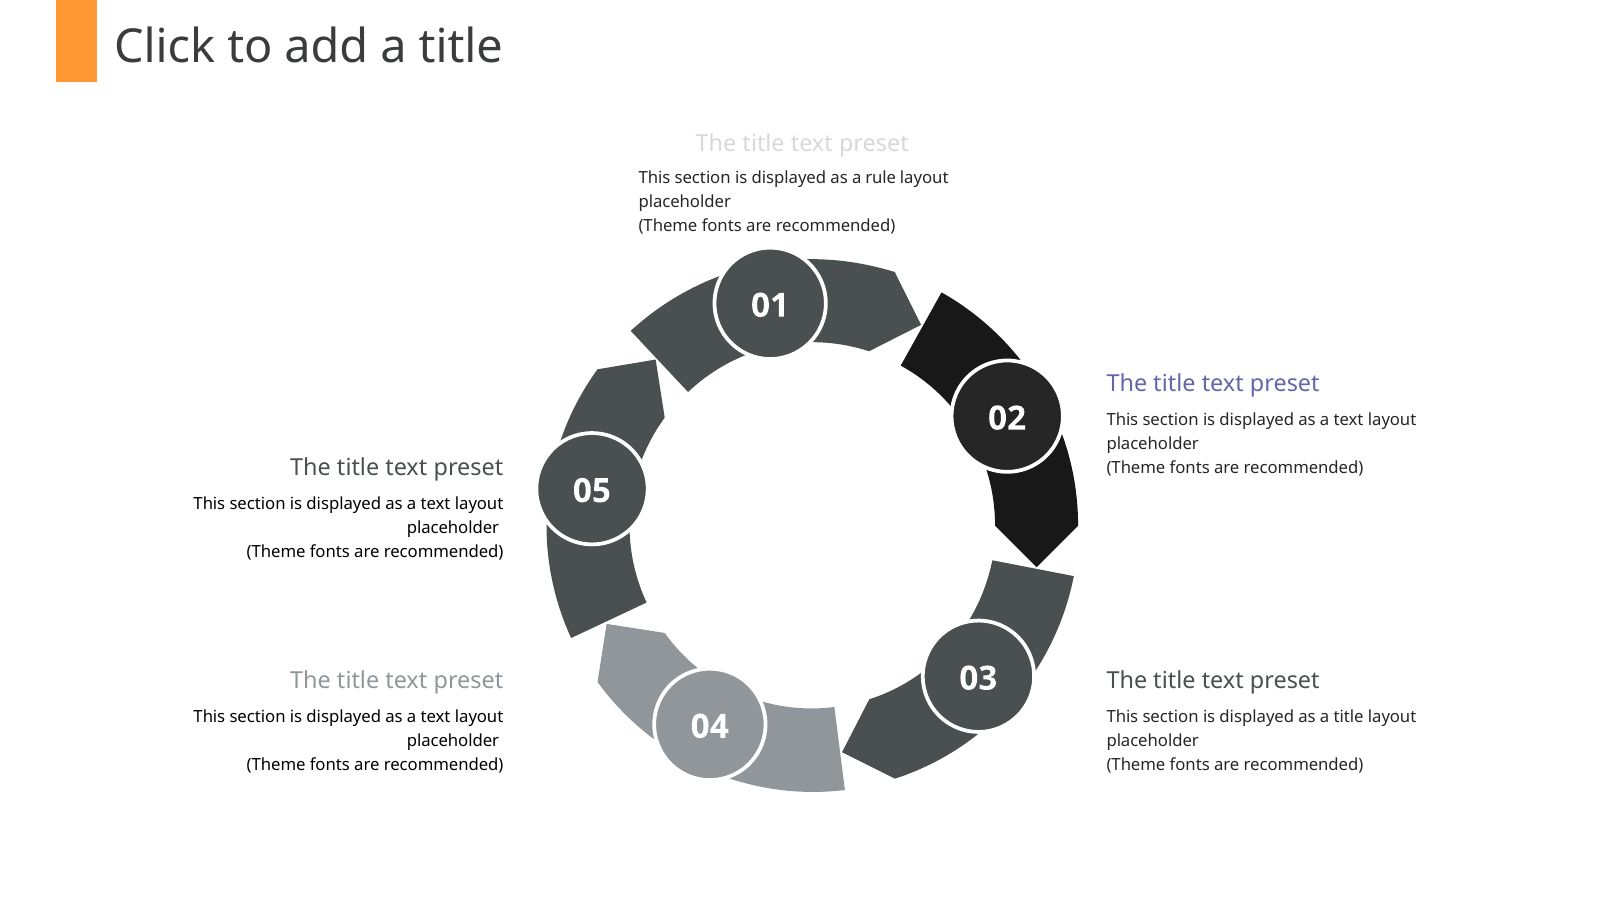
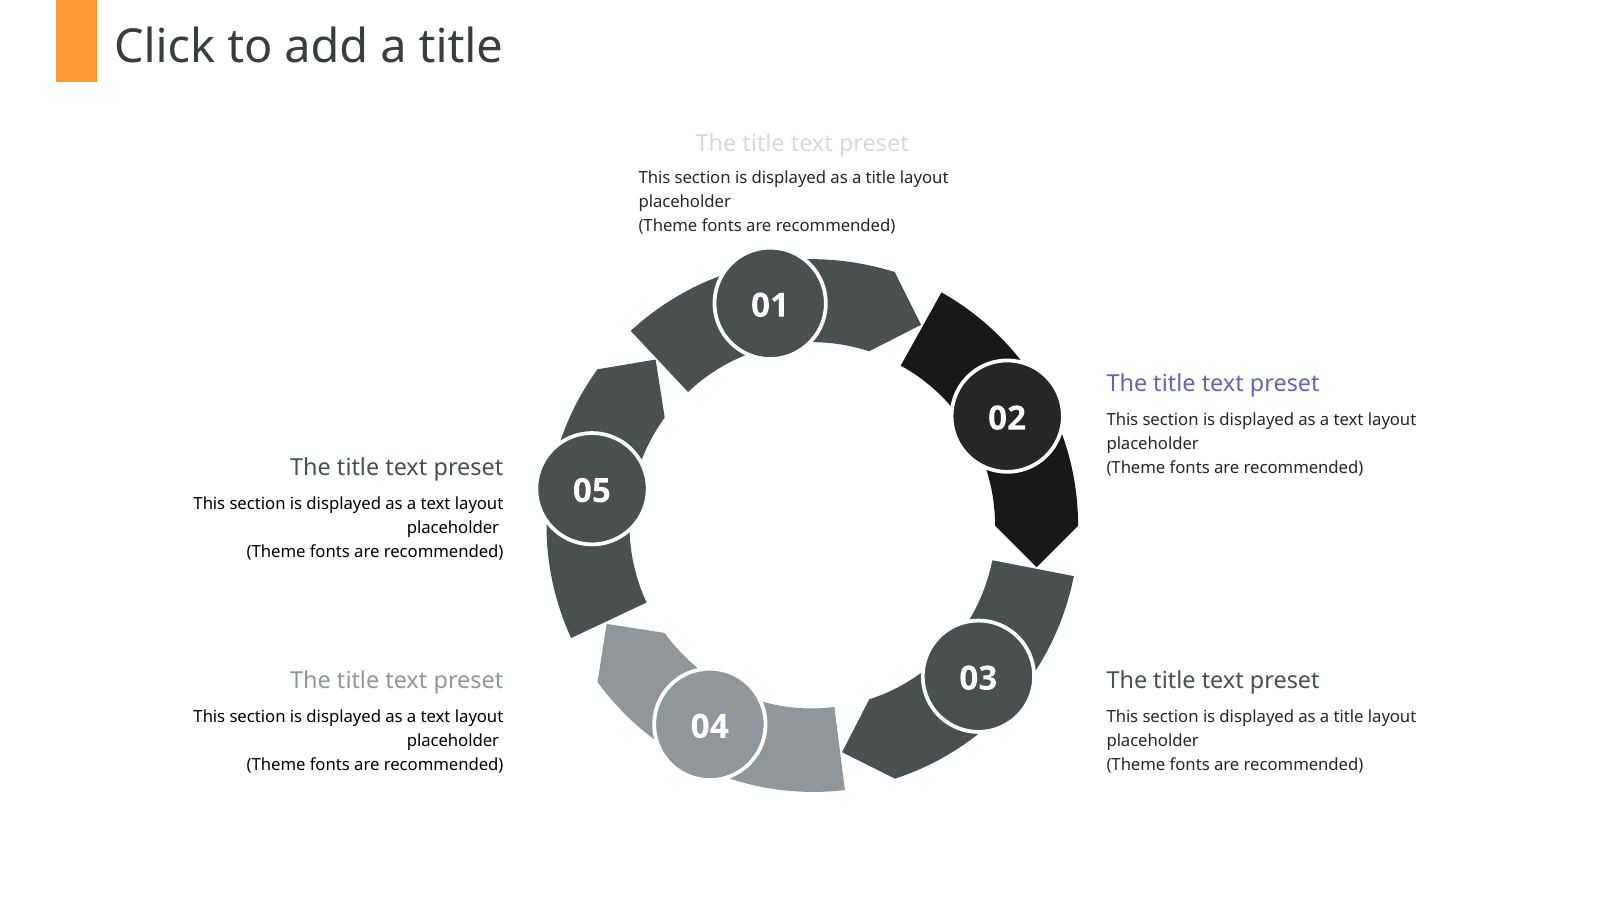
rule at (881, 178): rule -> title
